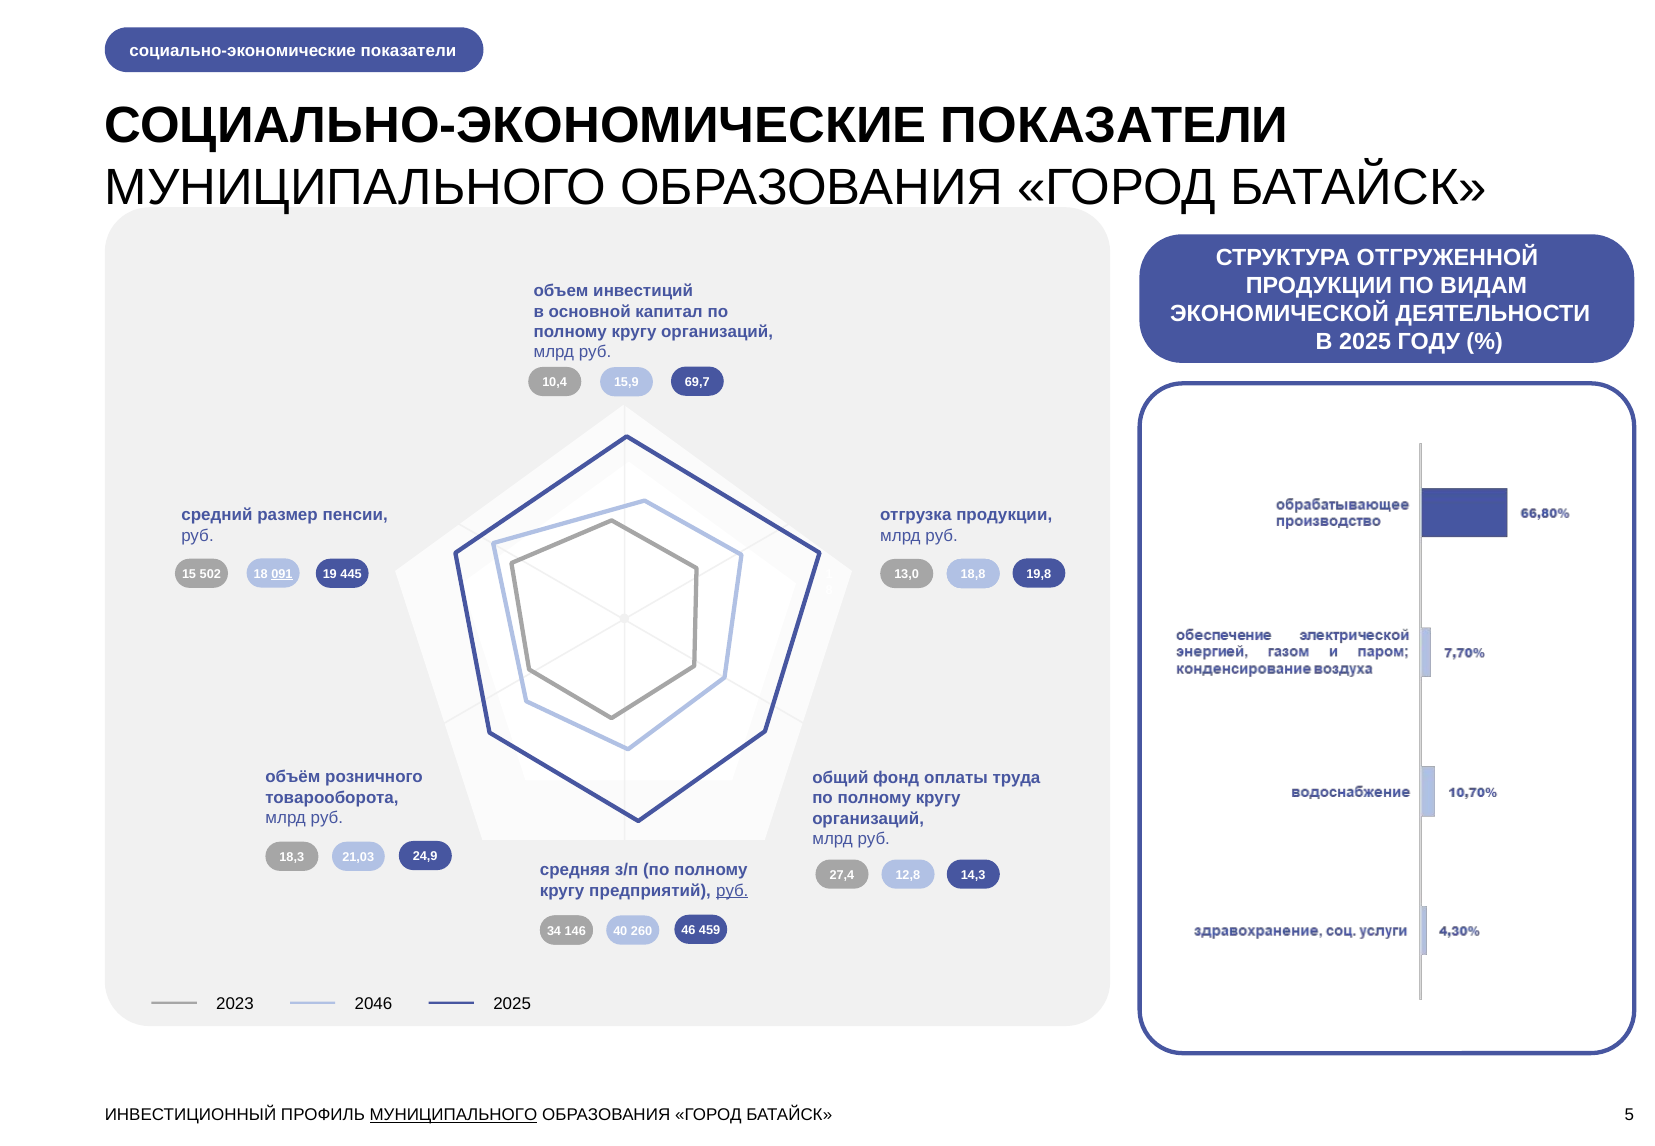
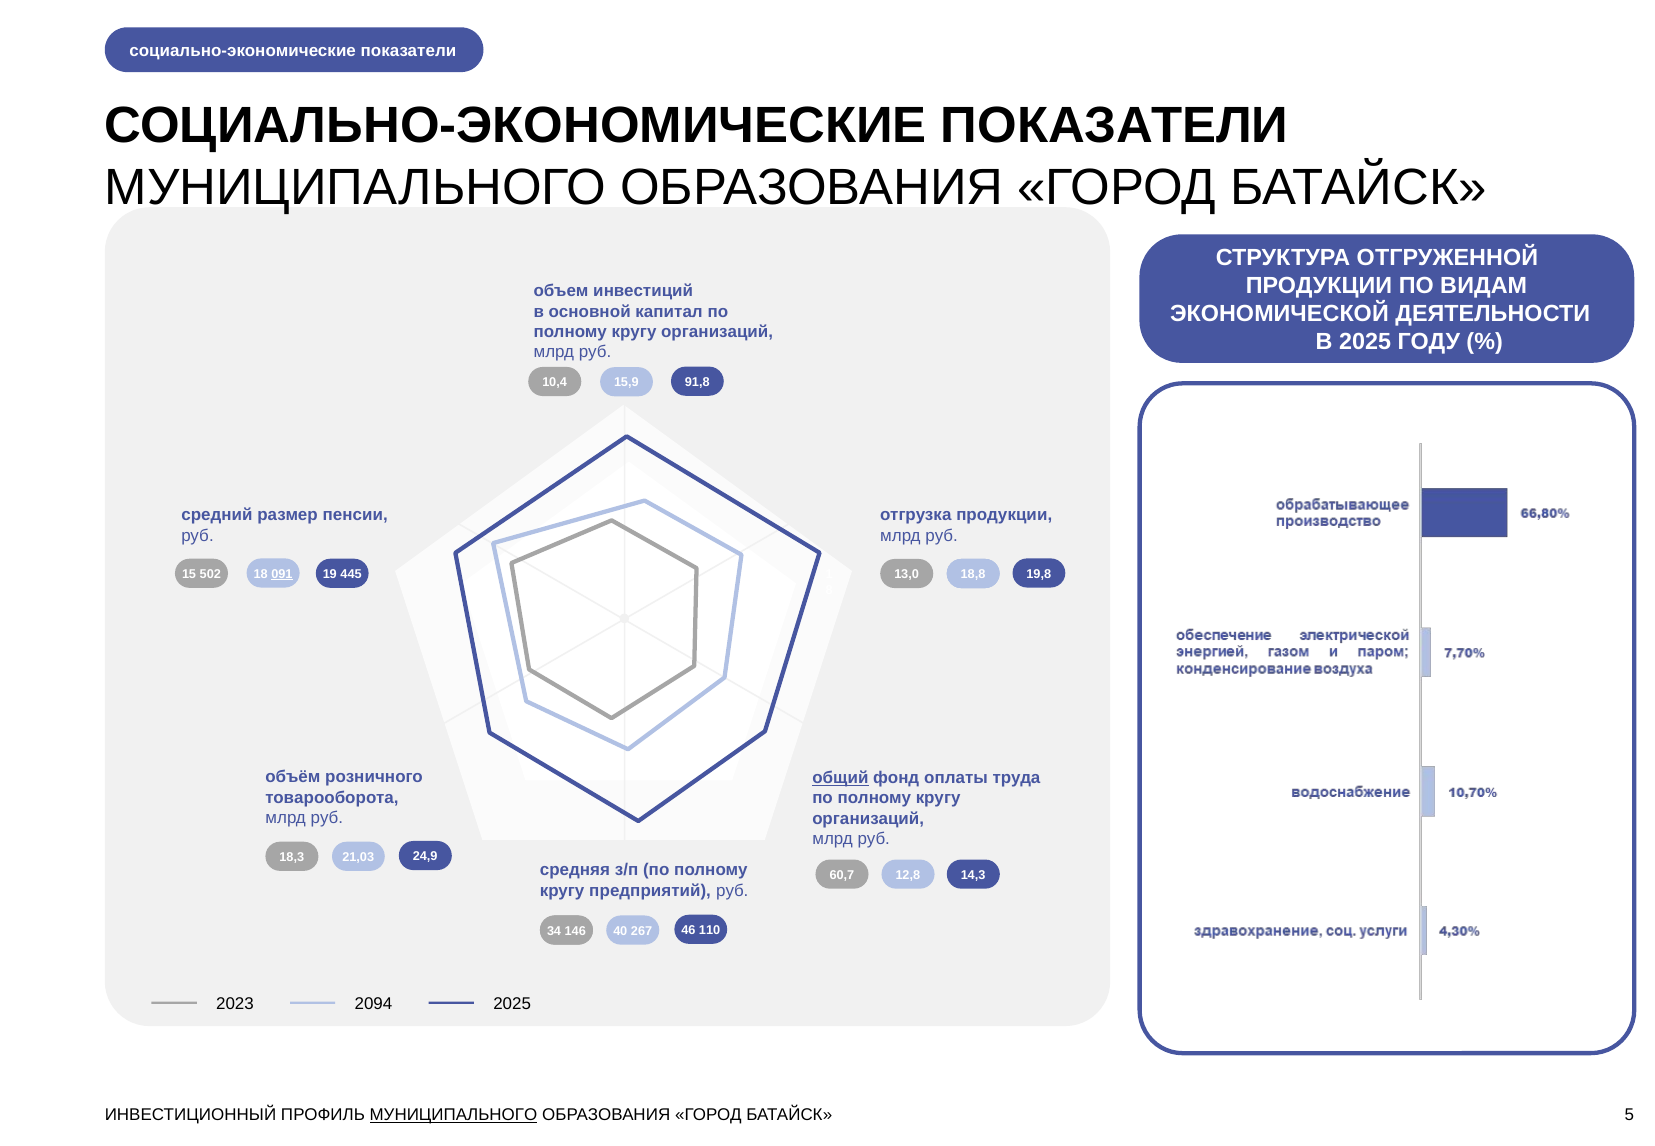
69,7: 69,7 -> 91,8
общий underline: none -> present
27,4: 27,4 -> 60,7
руб at (732, 890) underline: present -> none
260: 260 -> 267
459: 459 -> 110
2046: 2046 -> 2094
